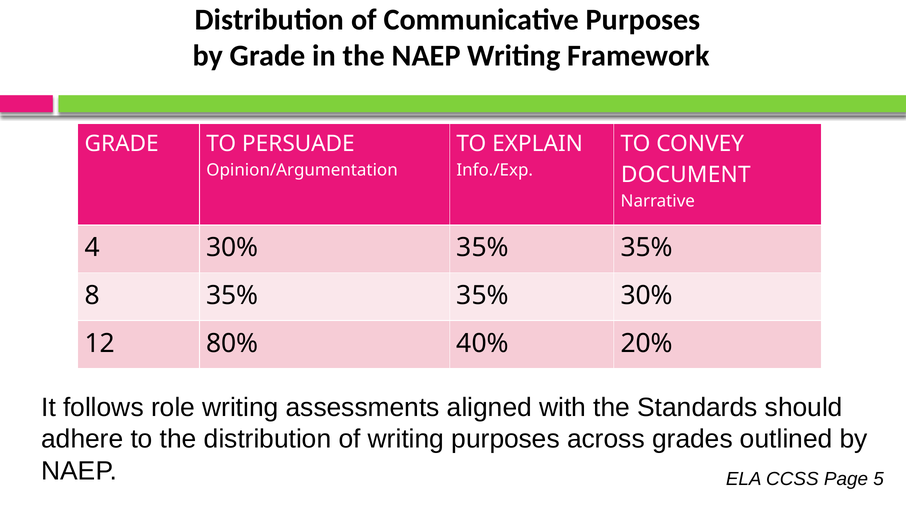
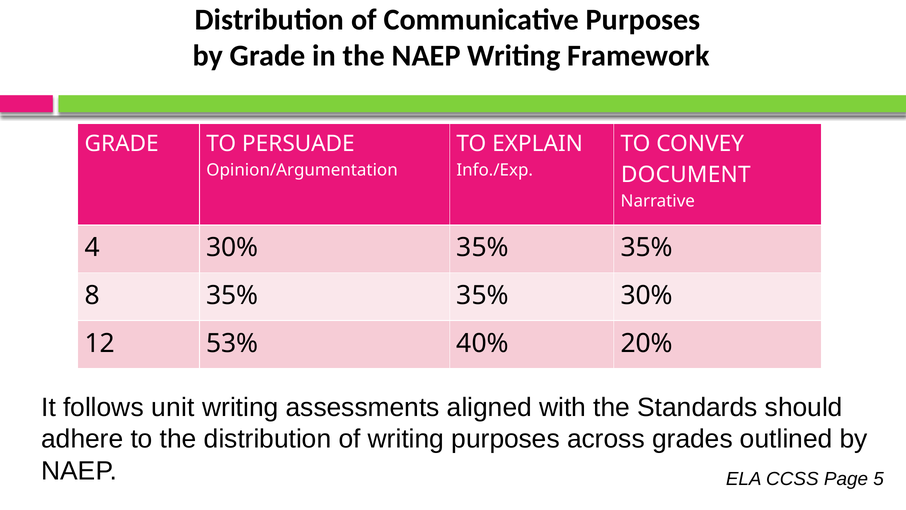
80%: 80% -> 53%
role: role -> unit
